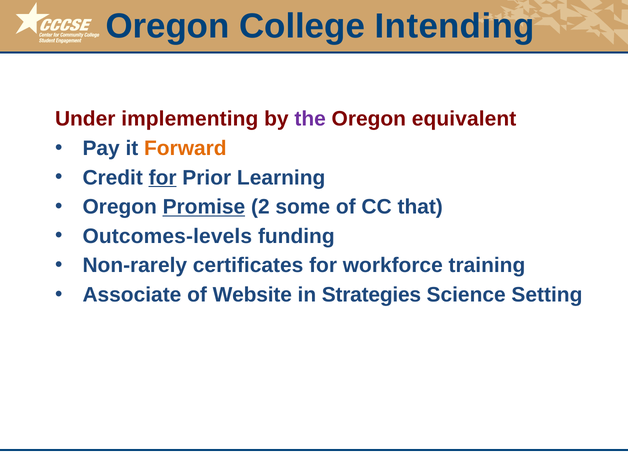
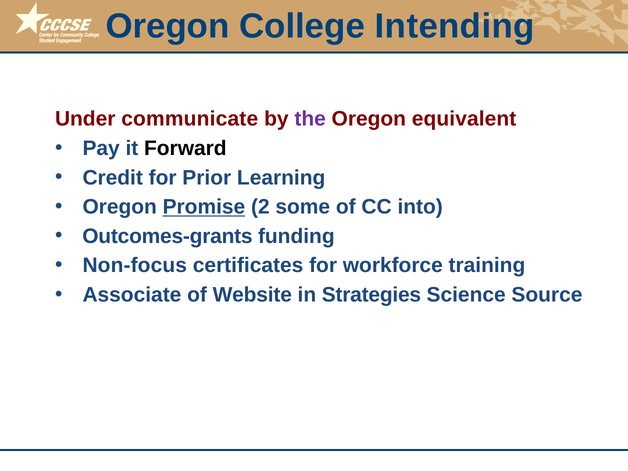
implementing: implementing -> communicate
Forward colour: orange -> black
for at (163, 178) underline: present -> none
that: that -> into
Outcomes-levels: Outcomes-levels -> Outcomes-grants
Non-rarely: Non-rarely -> Non-focus
Setting: Setting -> Source
